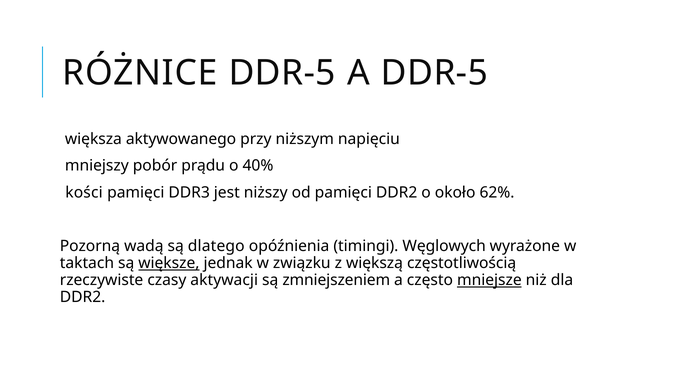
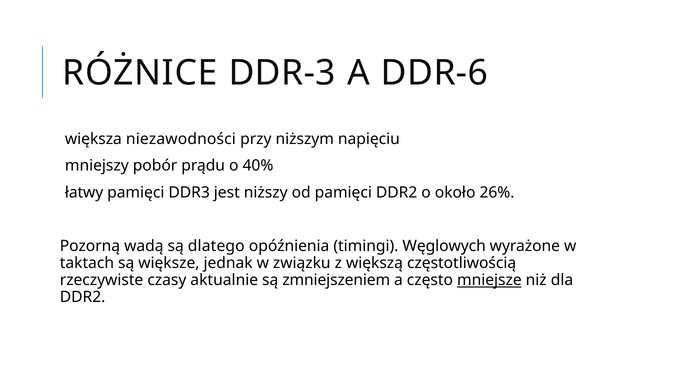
RÓŻNICE DDR-5: DDR-5 -> DDR-3
A DDR-5: DDR-5 -> DDR-6
aktywowanego: aktywowanego -> niezawodności
kości: kości -> łatwy
62%: 62% -> 26%
większe underline: present -> none
aktywacji: aktywacji -> aktualnie
